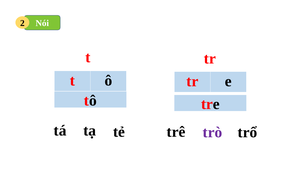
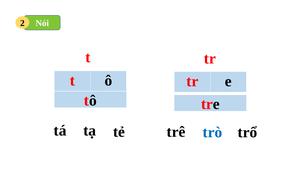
trò colour: purple -> blue
